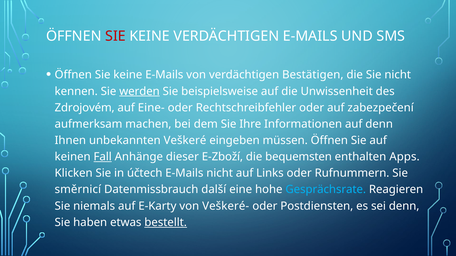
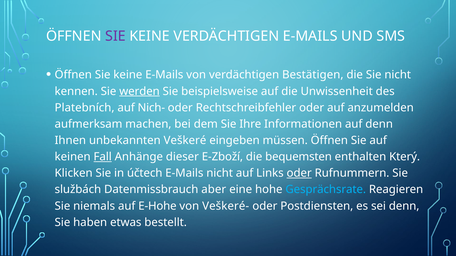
SIE at (116, 36) colour: red -> purple
Zdrojovém: Zdrojovém -> Platebních
Eine-: Eine- -> Nich-
zabezpečení: zabezpečení -> anzumelden
Apps: Apps -> Který
oder at (299, 173) underline: none -> present
směrnicí: směrnicí -> službách
další: další -> aber
E-Karty: E-Karty -> E-Hohe
bestellt underline: present -> none
